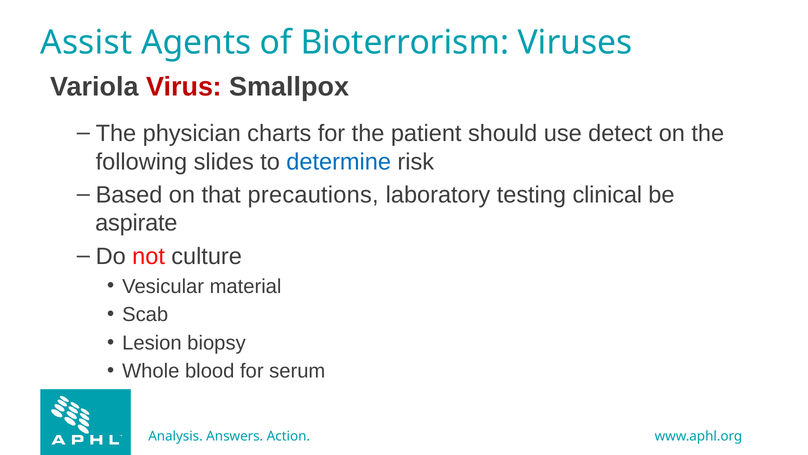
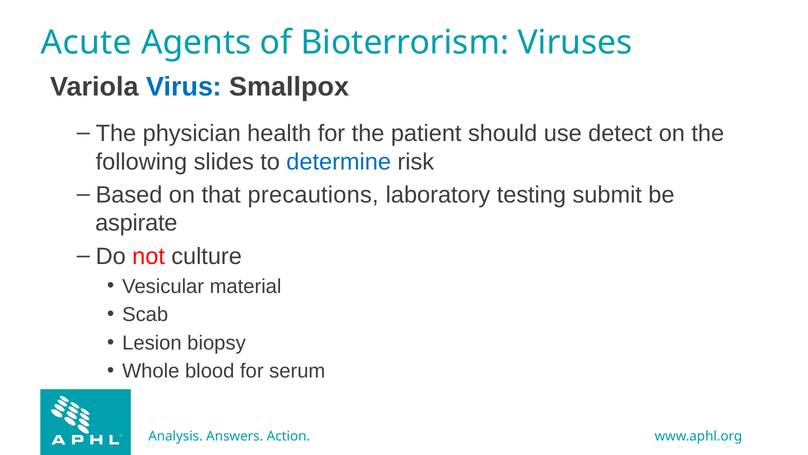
Assist: Assist -> Acute
Virus colour: red -> blue
charts: charts -> health
clinical: clinical -> submit
